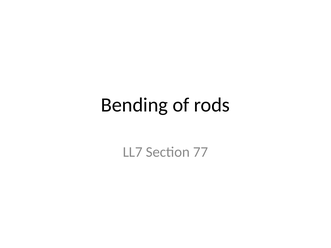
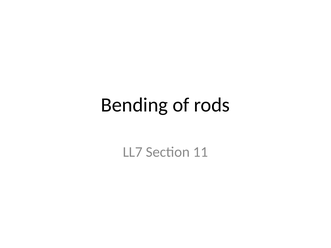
77: 77 -> 11
